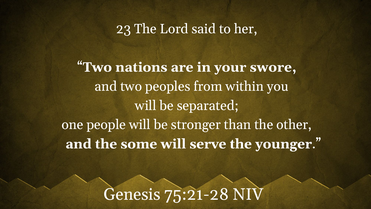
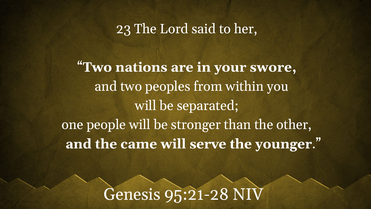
some: some -> came
75:21-28: 75:21-28 -> 95:21-28
